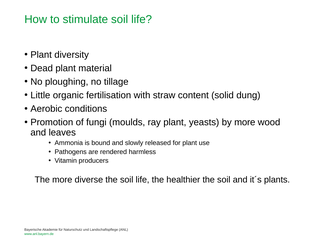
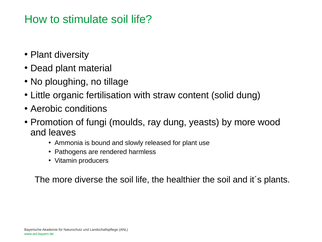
ray plant: plant -> dung
